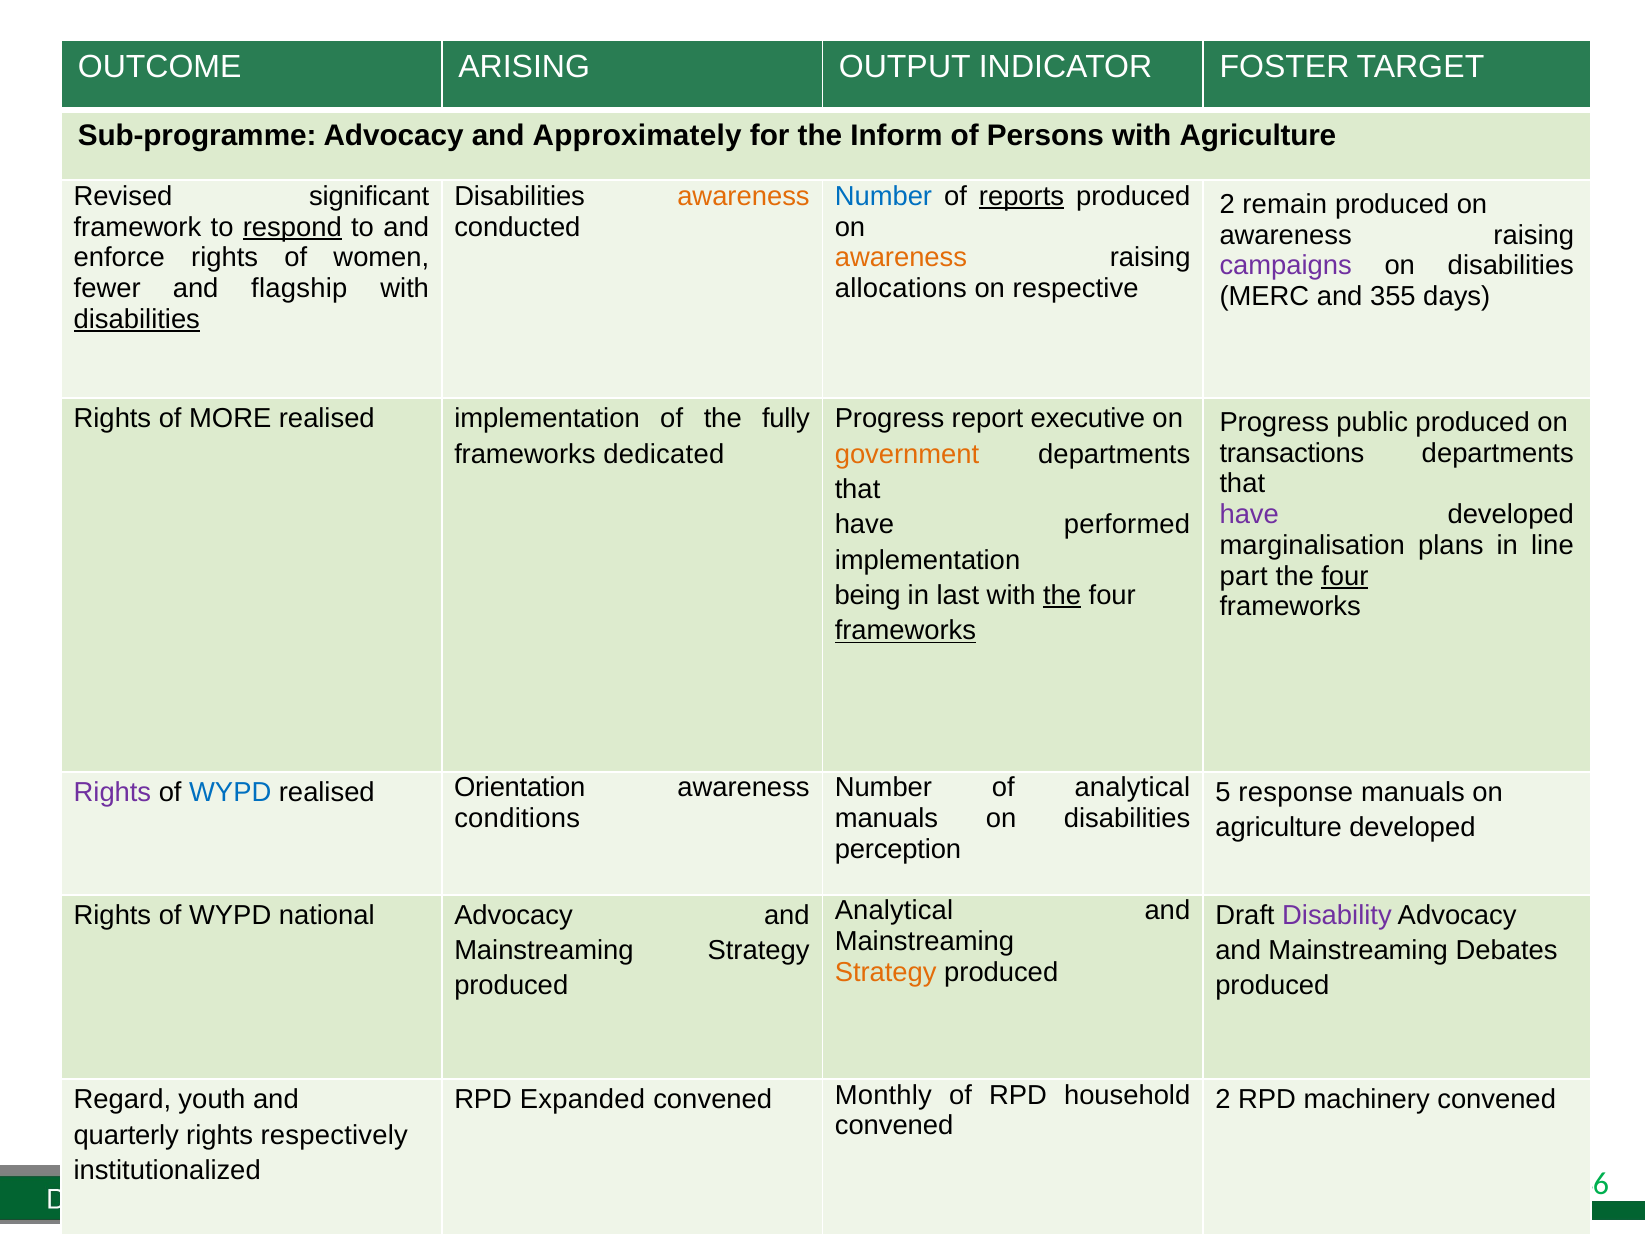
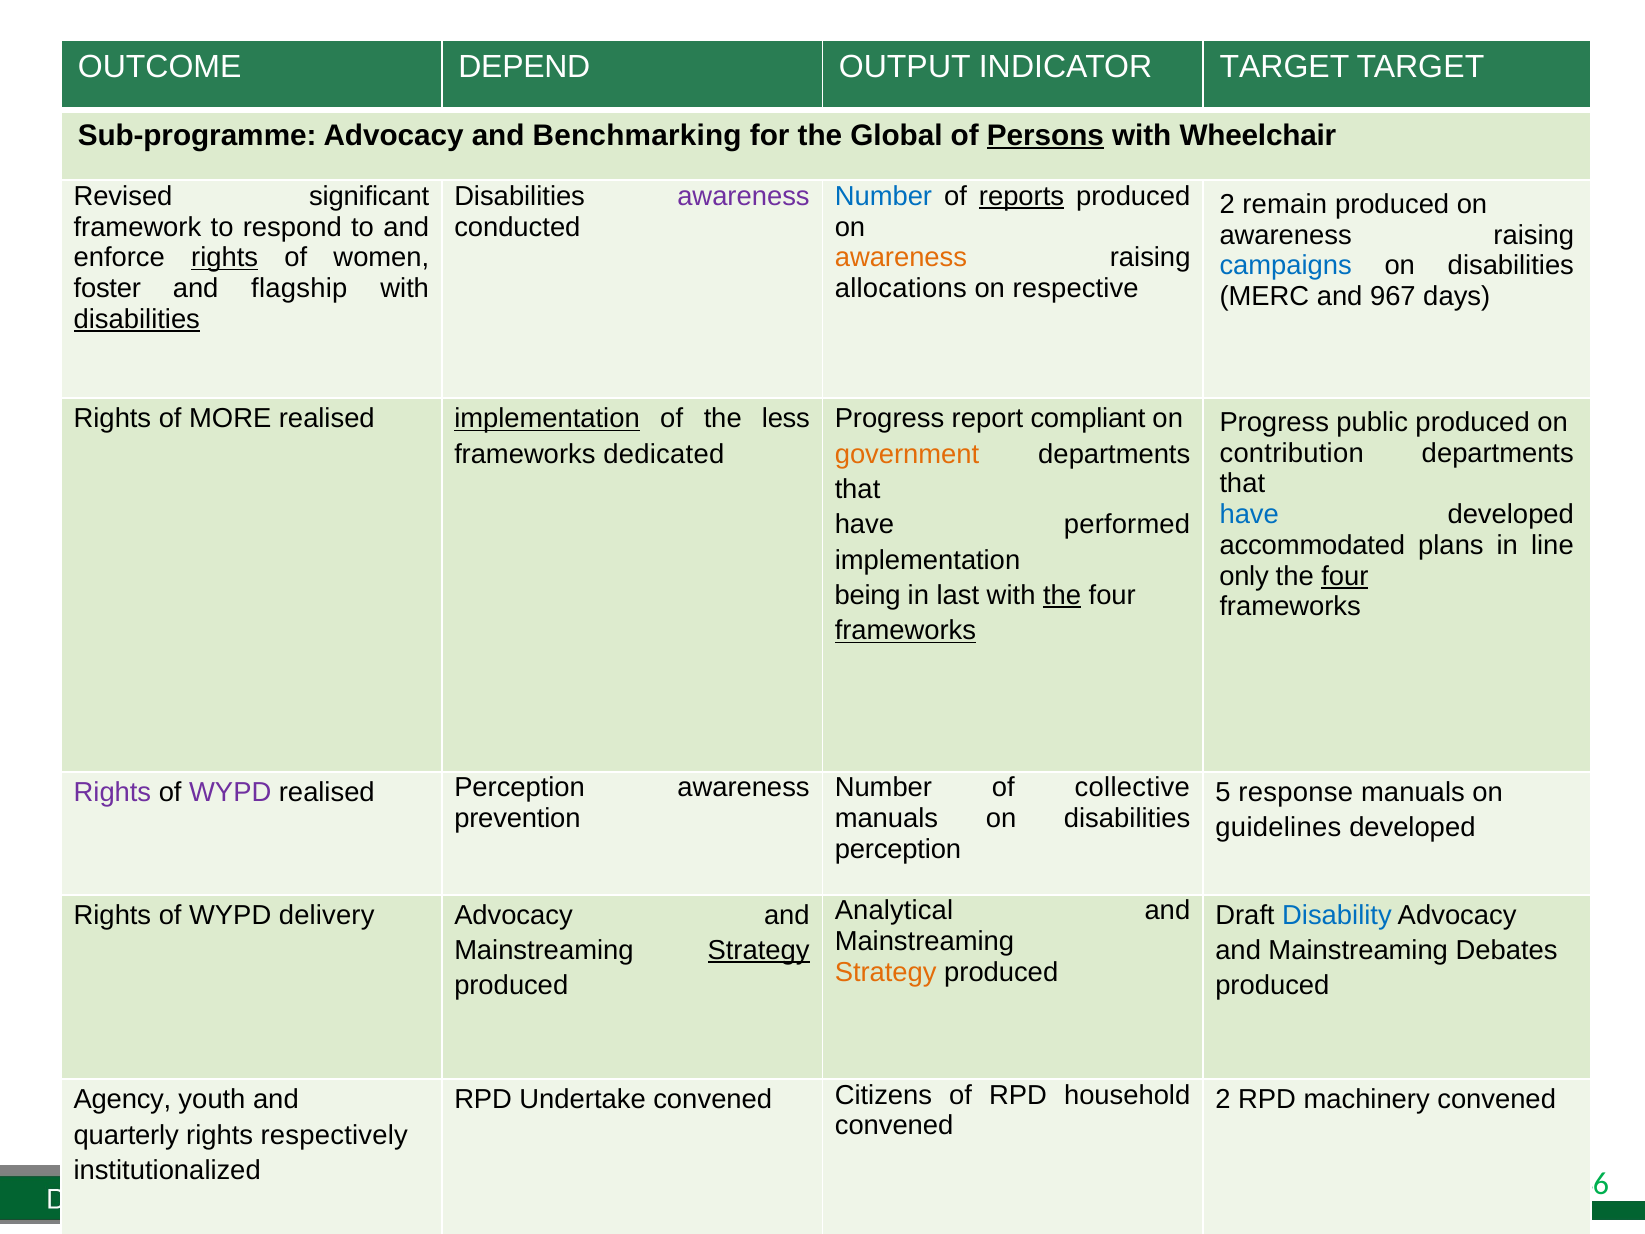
ARISING: ARISING -> DEPEND
INDICATOR FOSTER: FOSTER -> TARGET
Approximately: Approximately -> Benchmarking
Inform: Inform -> Global
Persons underline: none -> present
with Agriculture: Agriculture -> Wheelchair
awareness at (743, 196) colour: orange -> purple
respond underline: present -> none
rights at (225, 258) underline: none -> present
campaigns colour: purple -> blue
fewer: fewer -> foster
355: 355 -> 967
implementation at (547, 419) underline: none -> present
fully: fully -> less
executive: executive -> compliant
transactions: transactions -> contribution
have at (1249, 515) colour: purple -> blue
marginalisation: marginalisation -> accommodated
part: part -> only
of analytical: analytical -> collective
WYPD at (230, 792) colour: blue -> purple
realised Orientation: Orientation -> Perception
conditions: conditions -> prevention
agriculture at (1279, 827): agriculture -> guidelines
national: national -> delivery
Disability colour: purple -> blue
Strategy at (759, 950) underline: none -> present
Regard: Regard -> Agency
Expanded: Expanded -> Undertake
Monthly: Monthly -> Citizens
